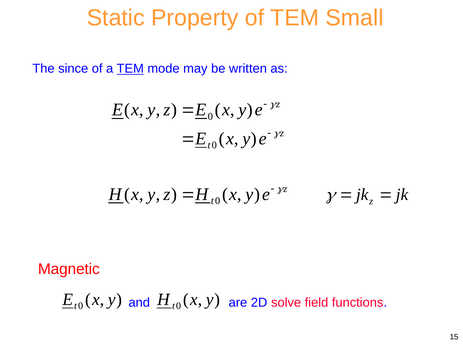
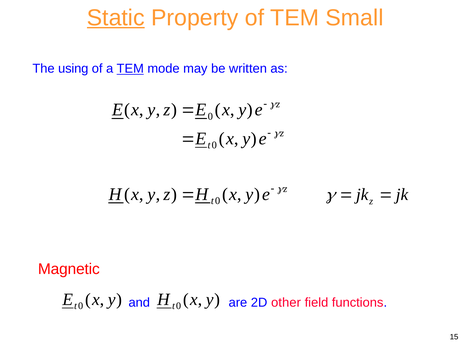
Static underline: none -> present
since: since -> using
solve: solve -> other
